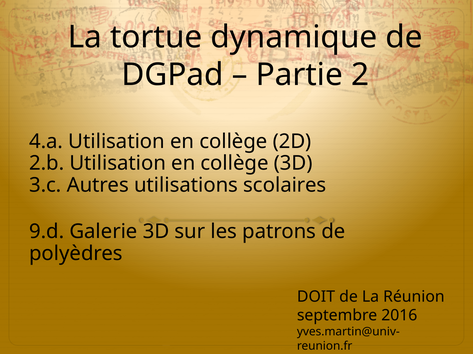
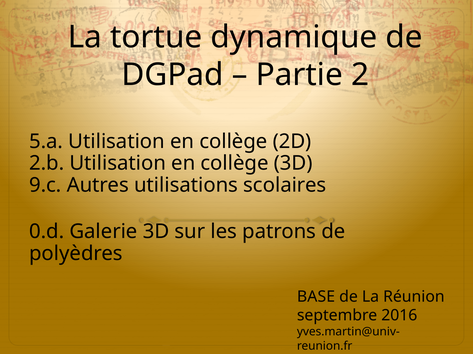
4.a: 4.a -> 5.a
3.c: 3.c -> 9.c
9.d: 9.d -> 0.d
DOIT: DOIT -> BASE
